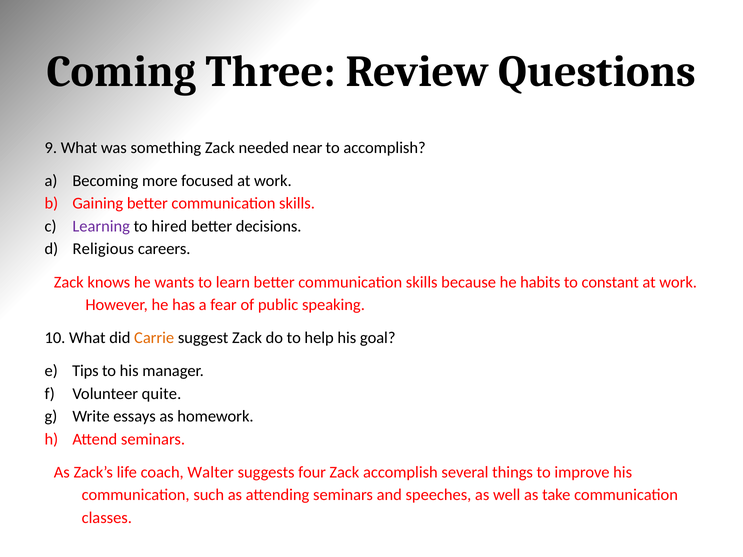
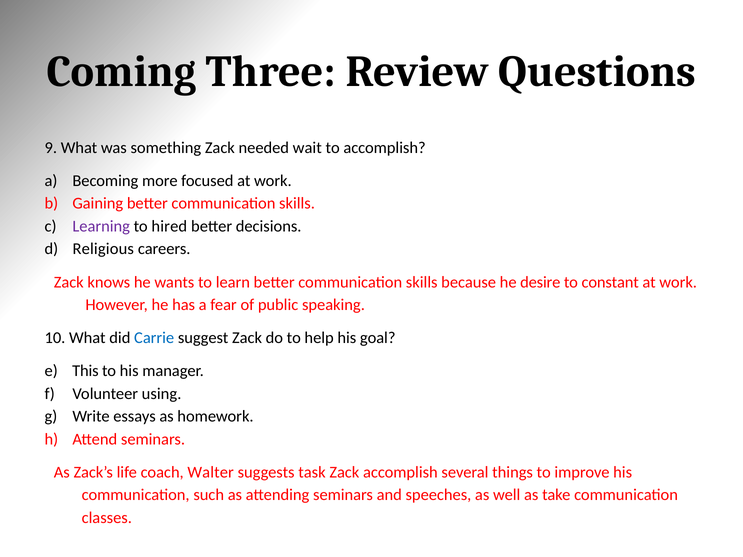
near: near -> wait
habits: habits -> desire
Carrie colour: orange -> blue
Tips: Tips -> This
quite: quite -> using
four: four -> task
